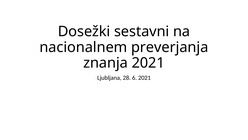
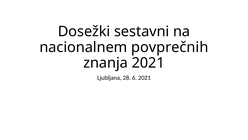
preverjanja: preverjanja -> povprečnih
